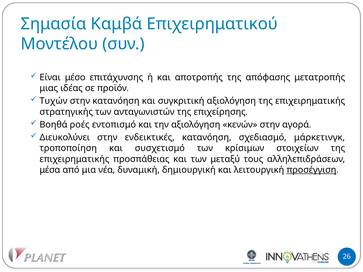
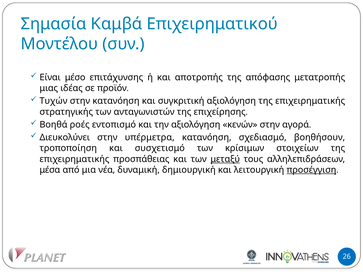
ενδεικτικές: ενδεικτικές -> υπέρμετρα
μάρκετινγκ: μάρκετινγκ -> βοηθήσουν
μεταξύ underline: none -> present
